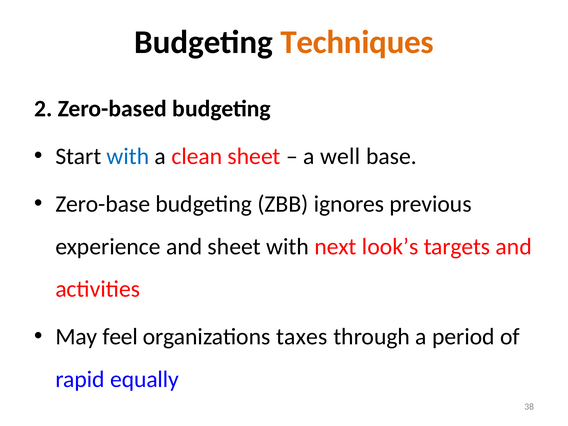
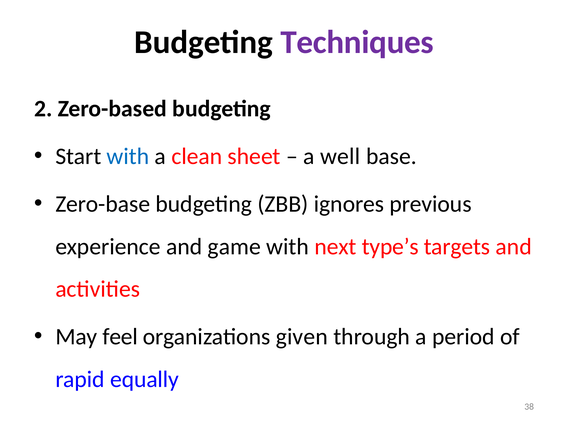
Techniques colour: orange -> purple
and sheet: sheet -> game
look’s: look’s -> type’s
taxes: taxes -> given
